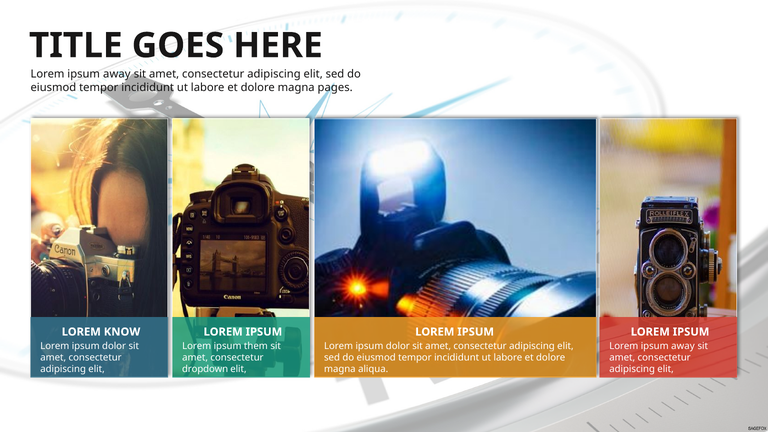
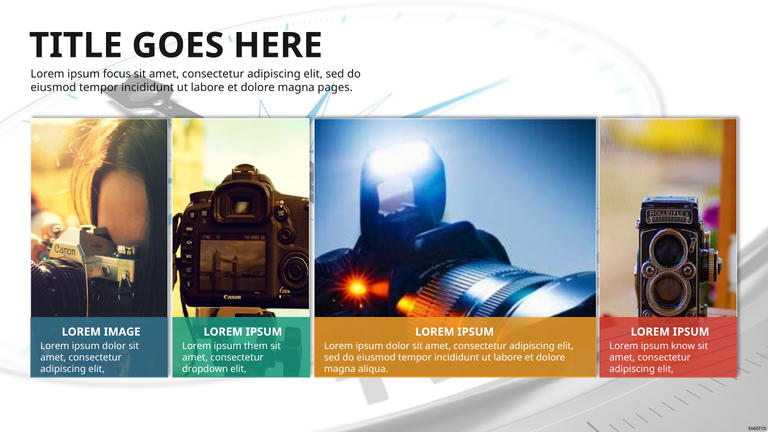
away at (117, 74): away -> focus
KNOW: KNOW -> IMAGE
away at (683, 346): away -> know
